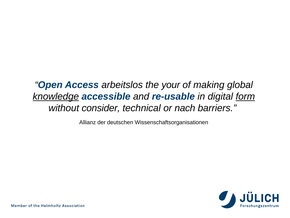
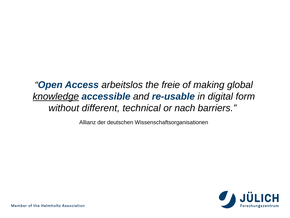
your: your -> freie
form underline: present -> none
consider: consider -> different
